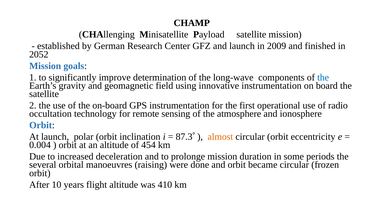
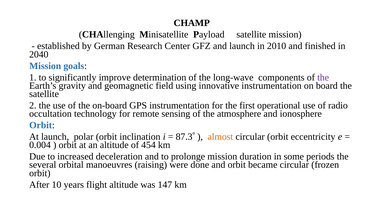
2009: 2009 -> 2010
2052: 2052 -> 2040
the at (323, 77) colour: blue -> purple
410: 410 -> 147
